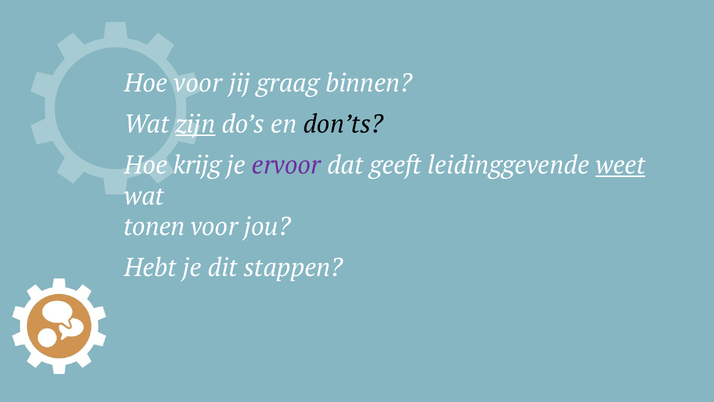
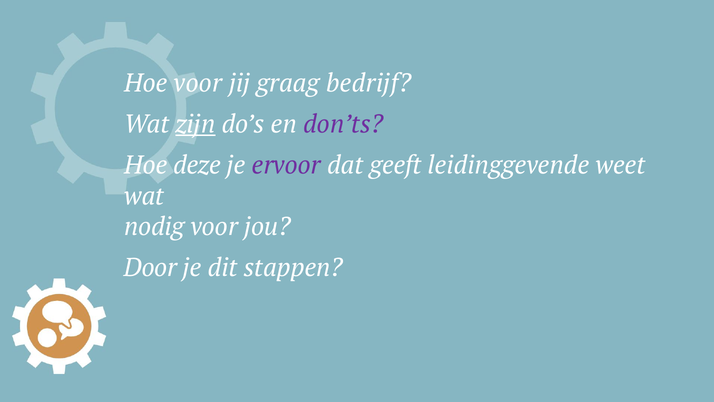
binnen: binnen -> bedrijf
don’ts colour: black -> purple
krijg: krijg -> deze
weet underline: present -> none
tonen: tonen -> nodig
Hebt: Hebt -> Door
